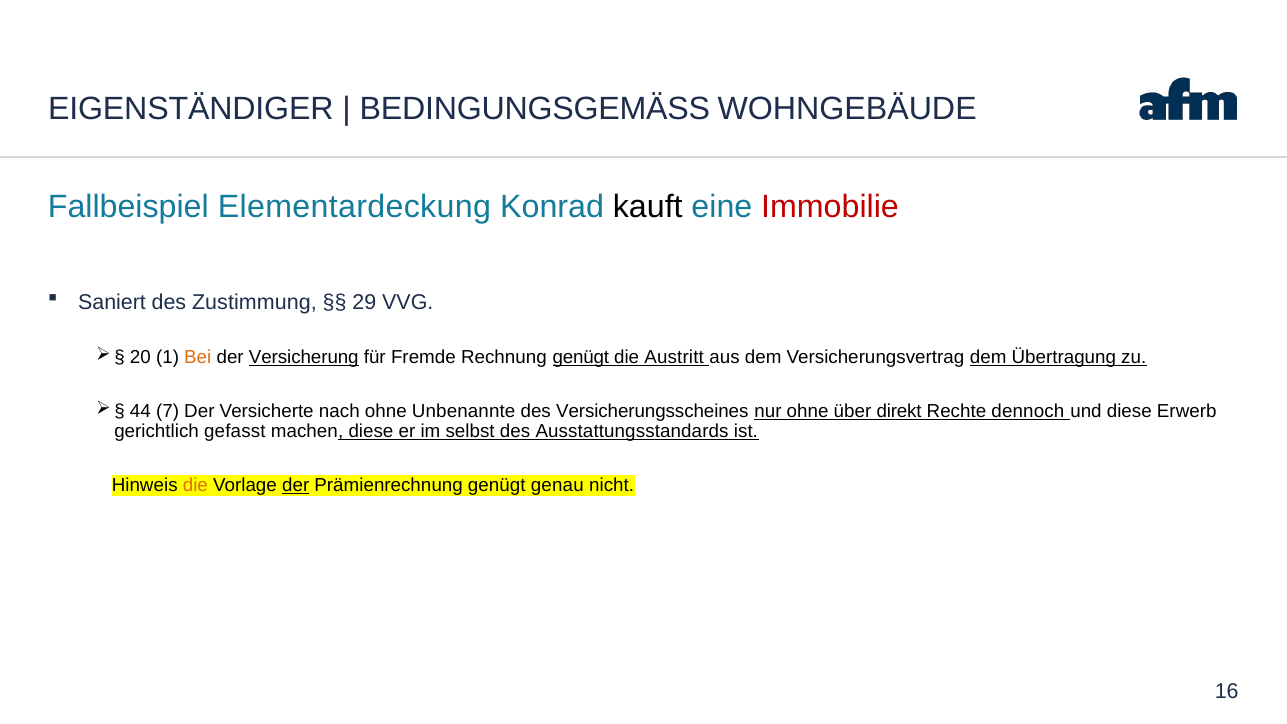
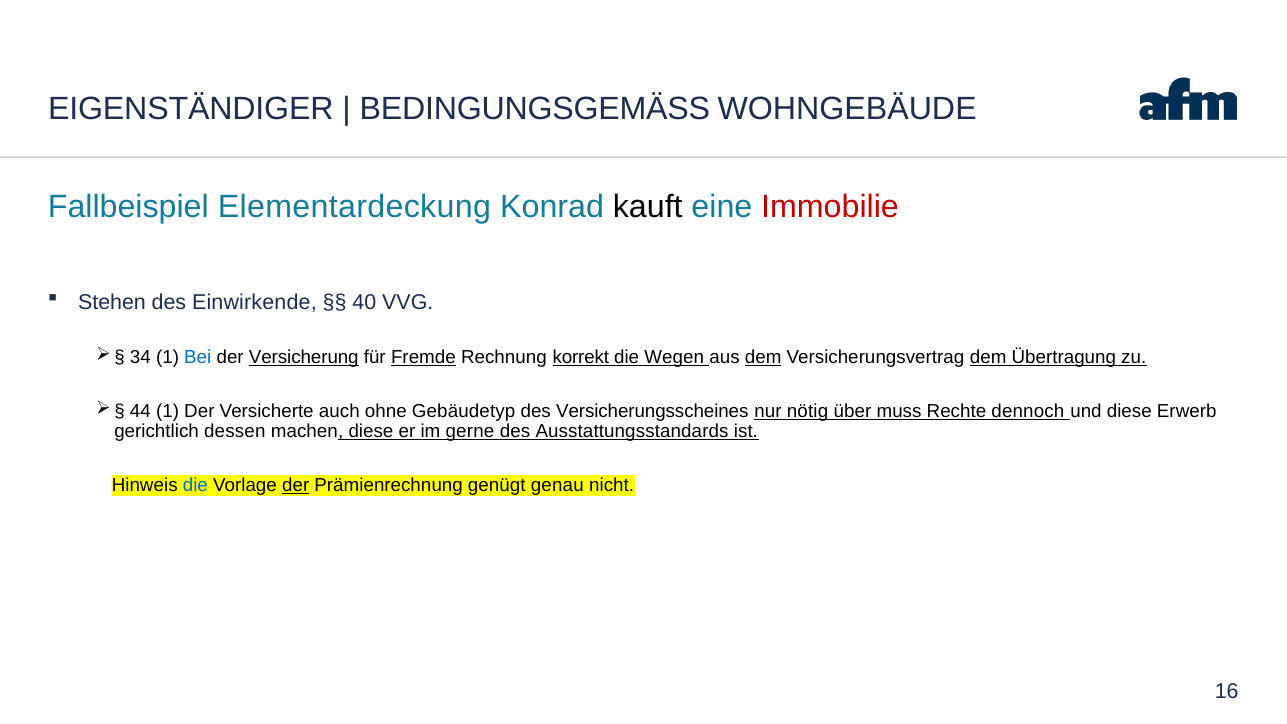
Saniert: Saniert -> Stehen
Zustimmung: Zustimmung -> Einwirkende
29: 29 -> 40
20: 20 -> 34
Bei colour: orange -> blue
Fremde underline: none -> present
Rechnung genügt: genügt -> korrekt
Austritt: Austritt -> Wegen
dem at (763, 357) underline: none -> present
44 7: 7 -> 1
nach: nach -> auch
Unbenannte: Unbenannte -> Gebäudetyp
nur ohne: ohne -> nötig
direkt: direkt -> muss
gefasst: gefasst -> dessen
selbst: selbst -> gerne
die at (195, 485) colour: orange -> blue
